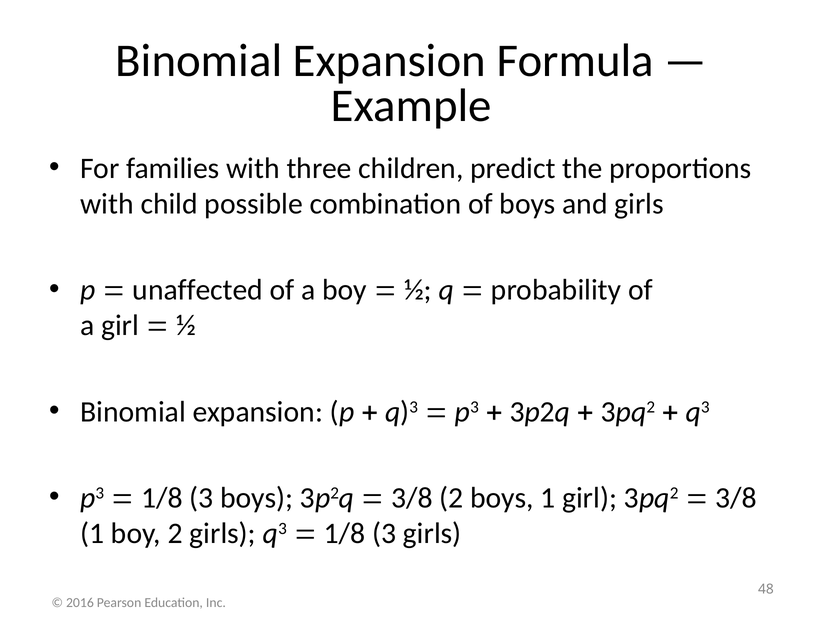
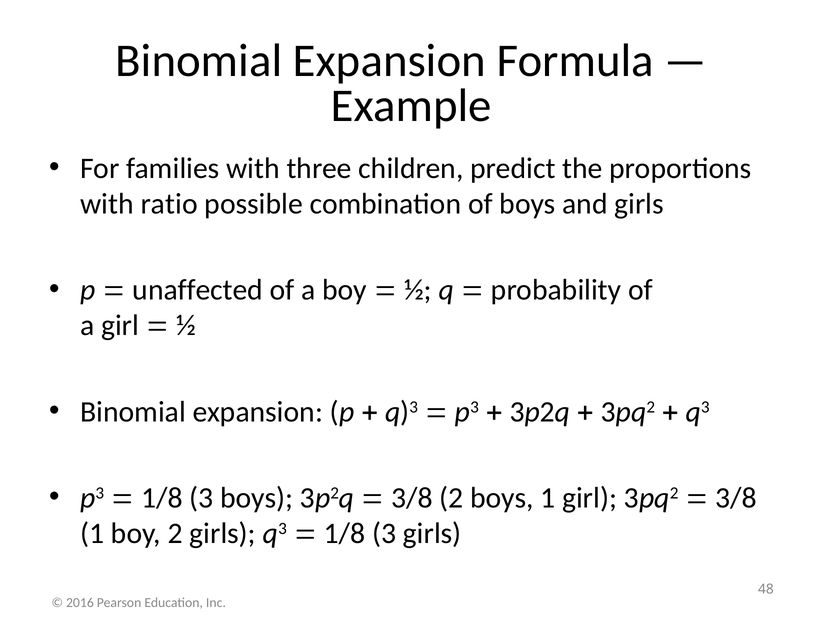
child: child -> ratio
